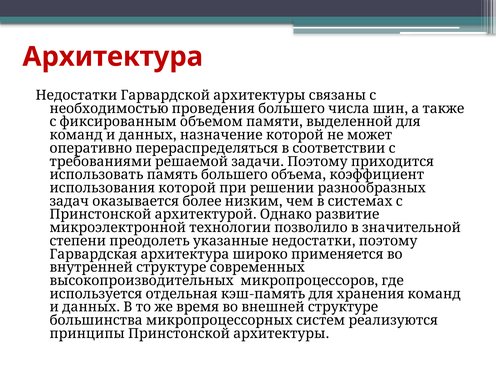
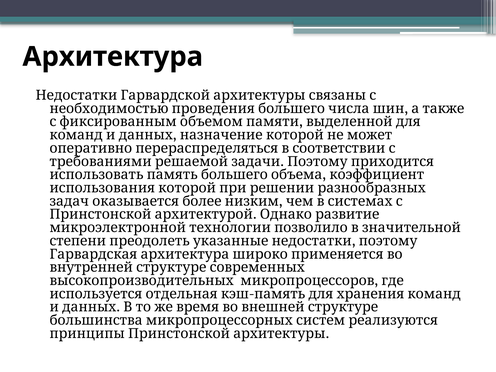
Архитектура colour: red -> black
